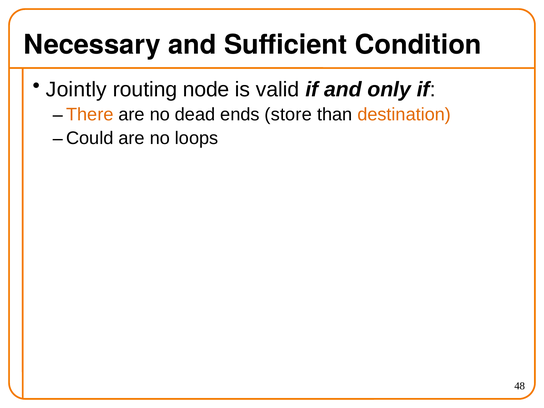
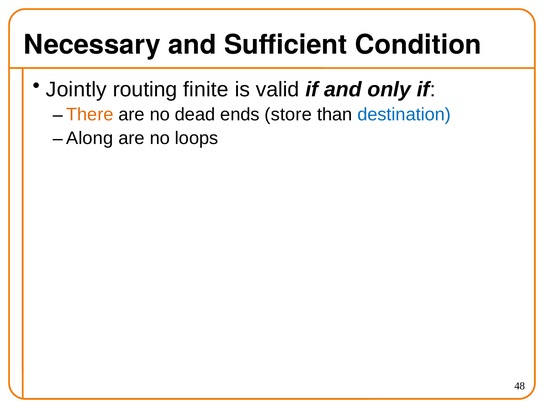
node: node -> finite
destination colour: orange -> blue
Could: Could -> Along
